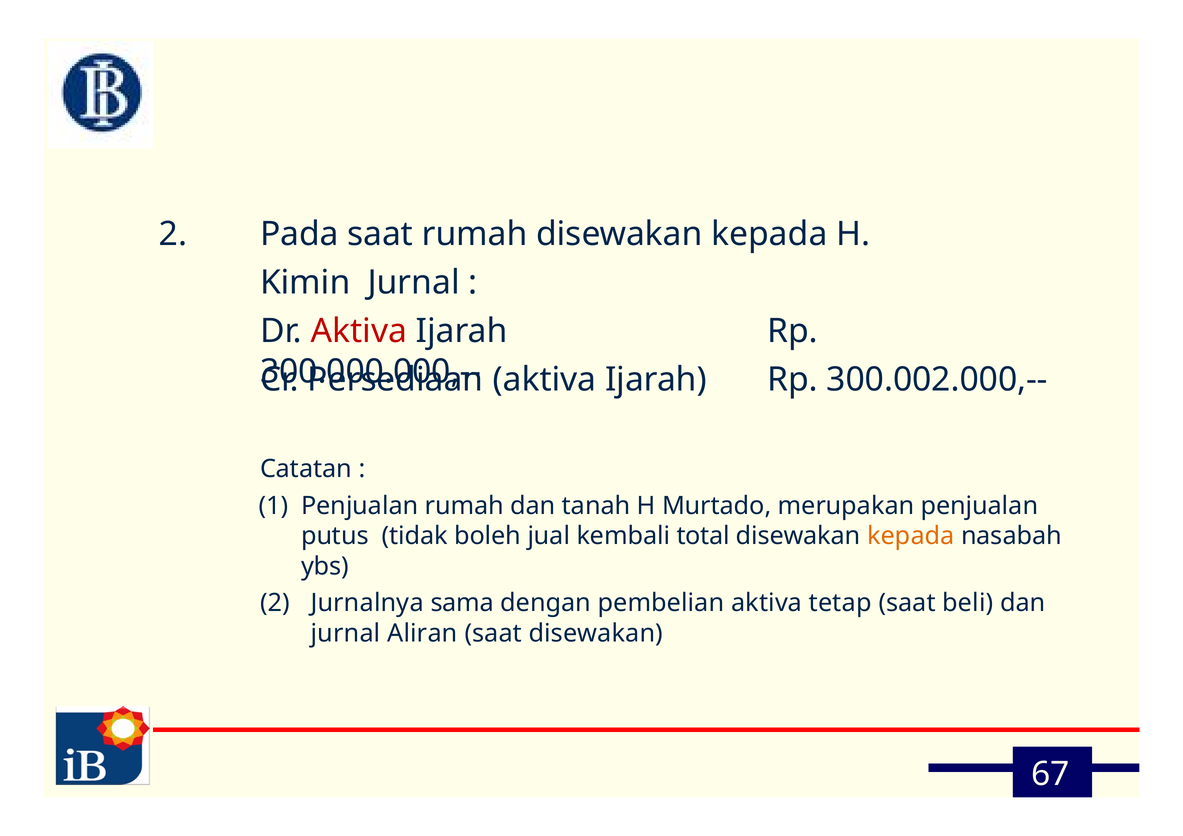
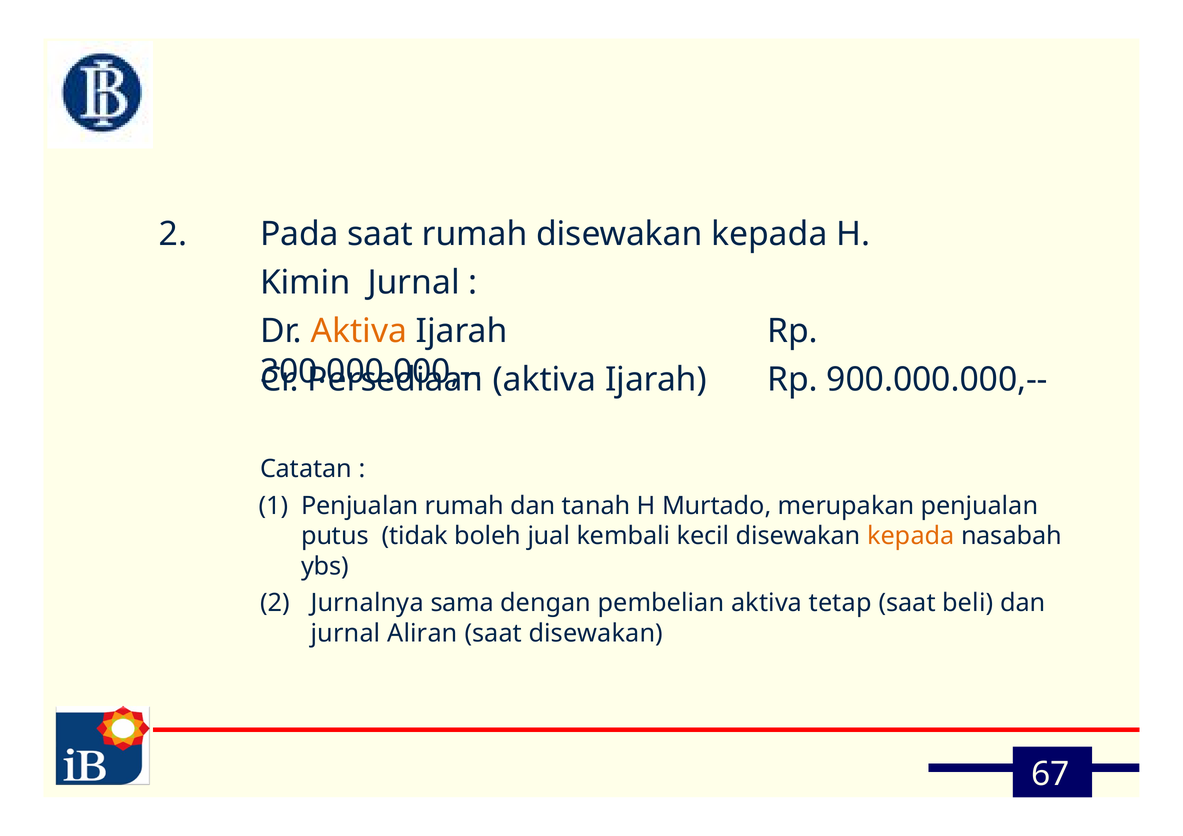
Aktiva at (359, 331) colour: red -> orange
300.002.000,--: 300.002.000,-- -> 900.000.000,--
total: total -> kecil
